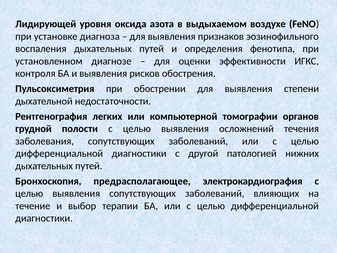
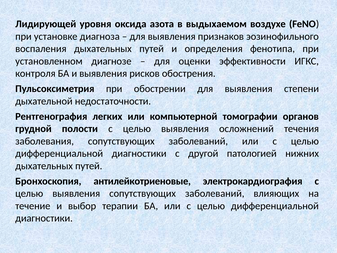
предрасполагающее: предрасполагающее -> антилейкотриеновые
